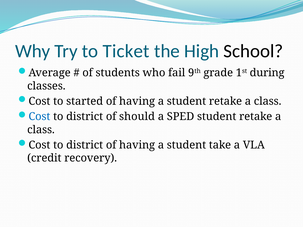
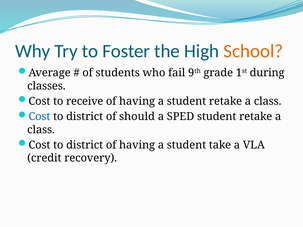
Ticket: Ticket -> Foster
School colour: black -> orange
started: started -> receive
